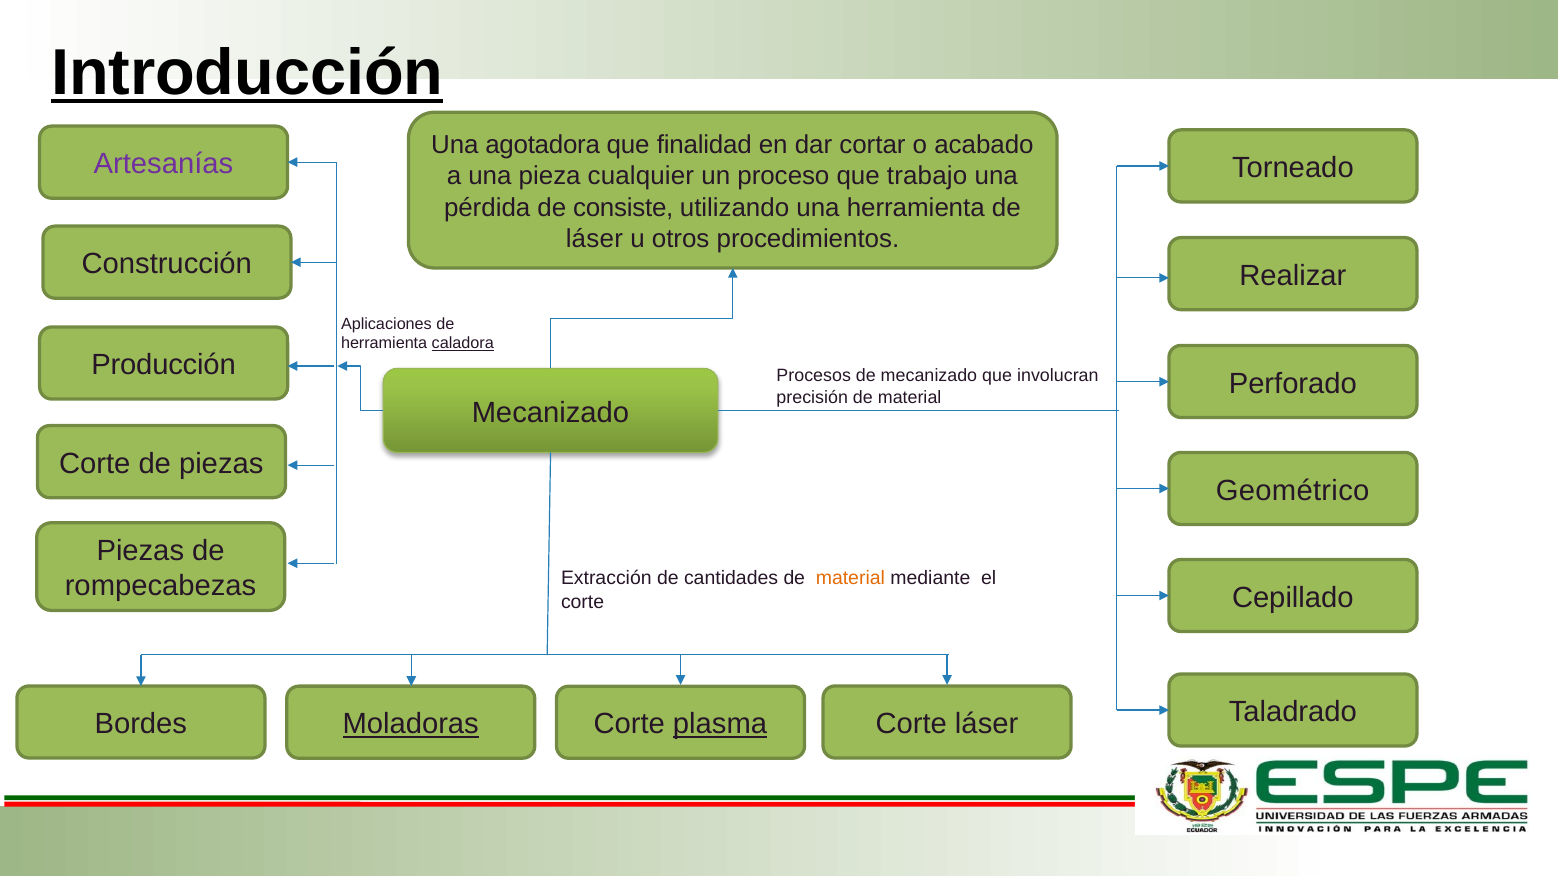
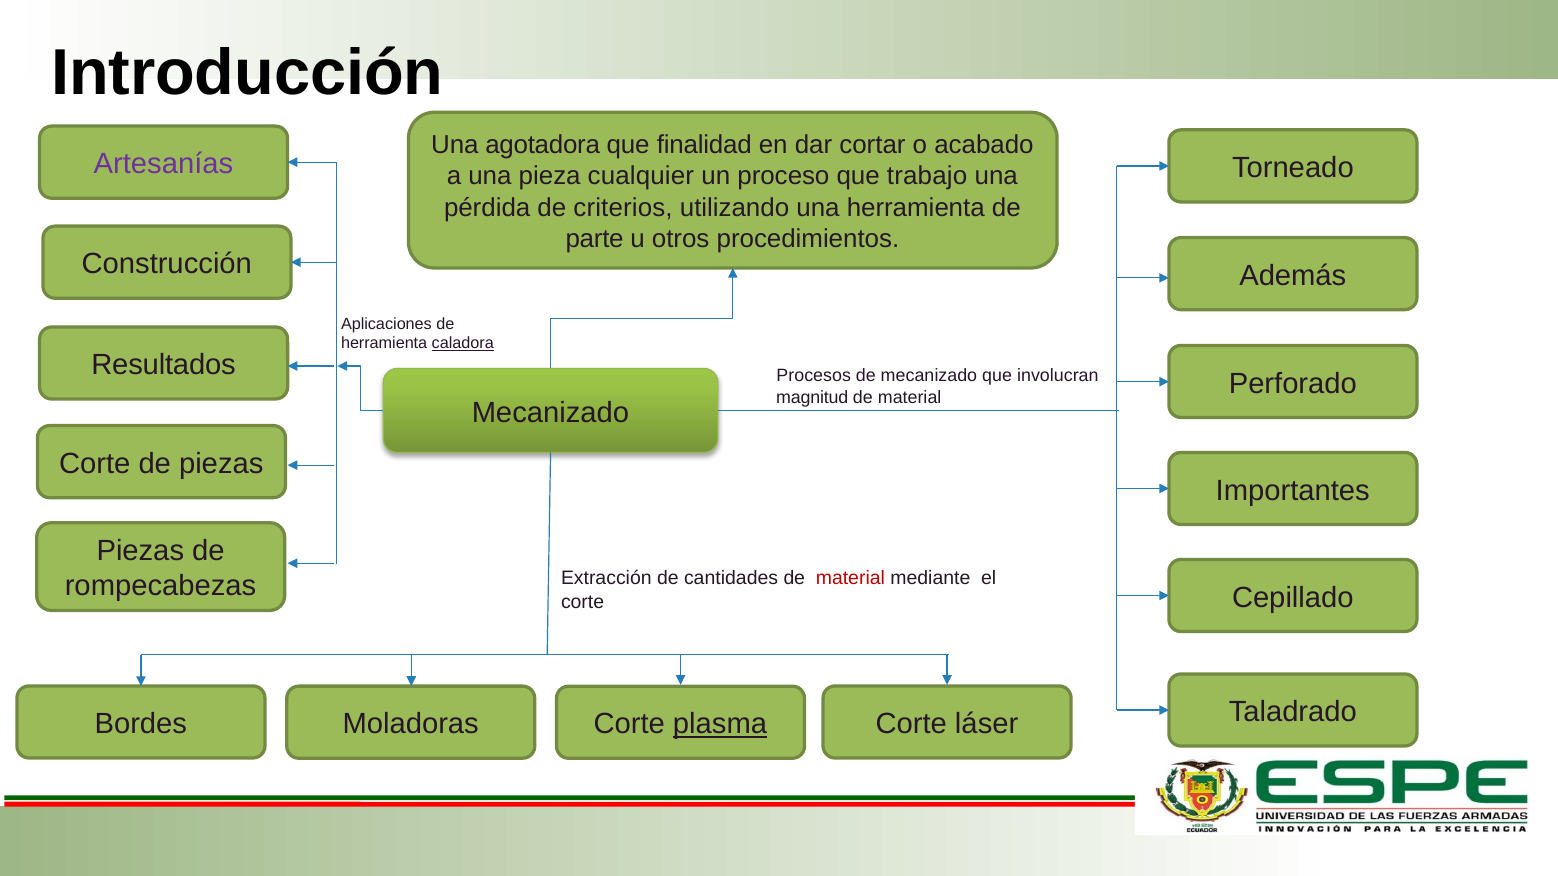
Introducción underline: present -> none
consiste: consiste -> criterios
láser at (594, 239): láser -> parte
Realizar: Realizar -> Además
Producción: Producción -> Resultados
precisión: precisión -> magnitud
Geométrico: Geométrico -> Importantes
material at (850, 578) colour: orange -> red
Moladoras underline: present -> none
